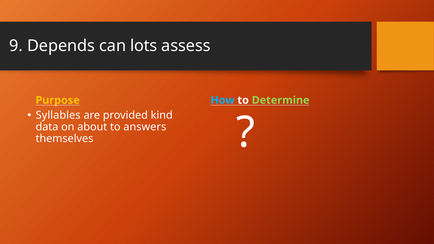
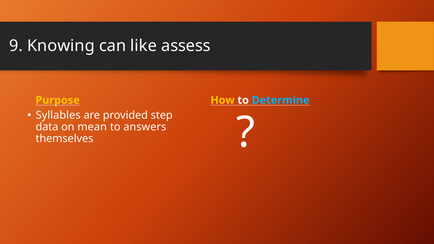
Depends: Depends -> Knowing
lots: lots -> like
How colour: light blue -> yellow
Determine colour: light green -> light blue
kind: kind -> step
about: about -> mean
